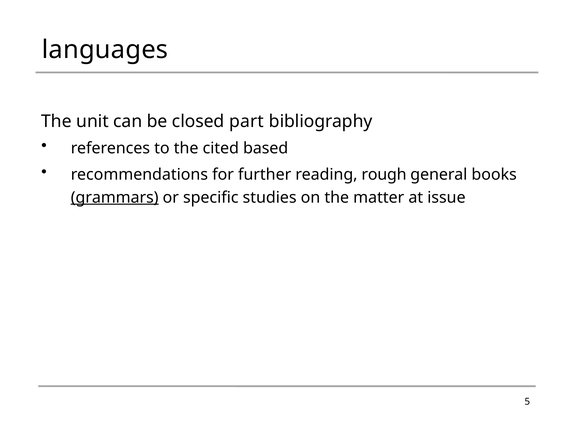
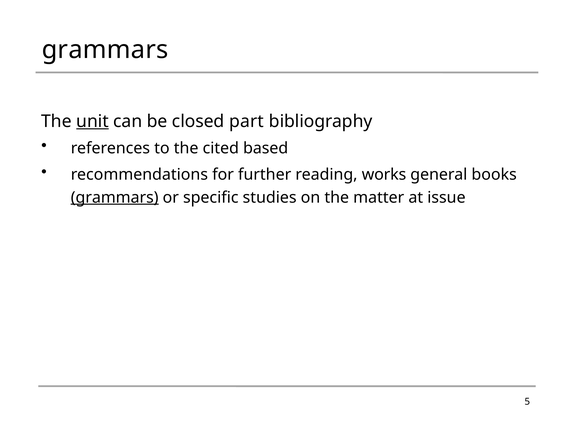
languages at (105, 50): languages -> grammars
unit underline: none -> present
rough: rough -> works
